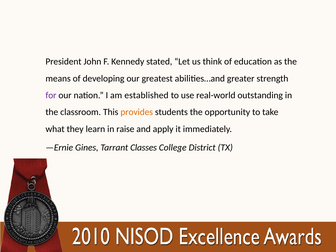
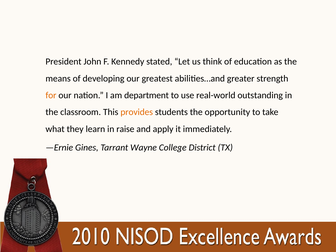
for colour: purple -> orange
established: established -> department
Classes: Classes -> Wayne
